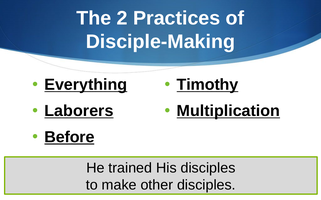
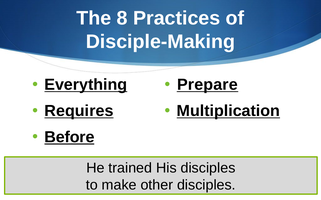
2: 2 -> 8
Timothy: Timothy -> Prepare
Laborers: Laborers -> Requires
